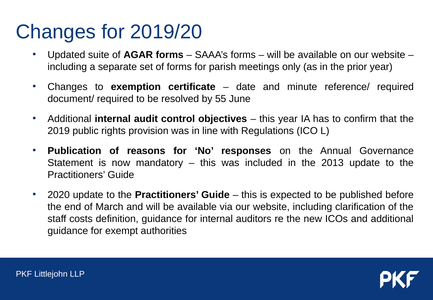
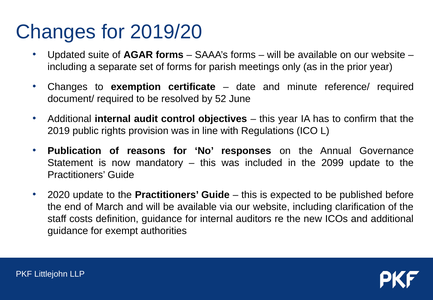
55: 55 -> 52
2013: 2013 -> 2099
